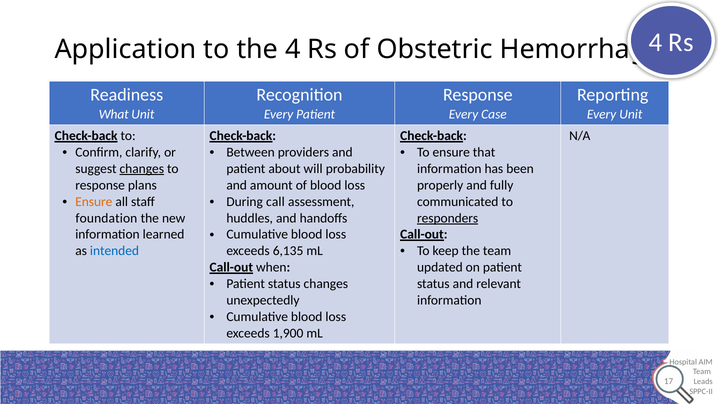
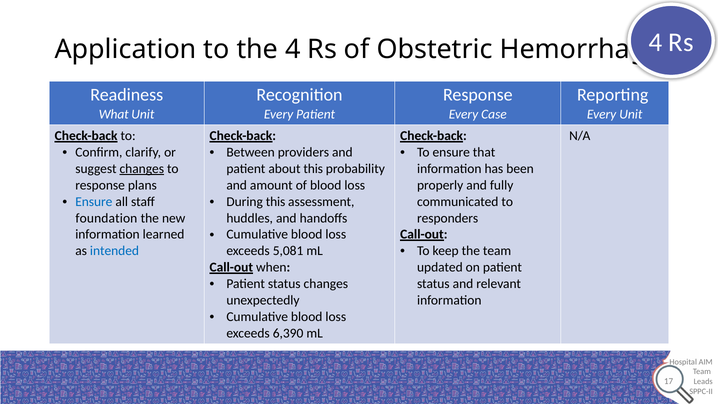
about will: will -> this
Ensure at (94, 202) colour: orange -> blue
During call: call -> this
responders underline: present -> none
6,135: 6,135 -> 5,081
1,900: 1,900 -> 6,390
